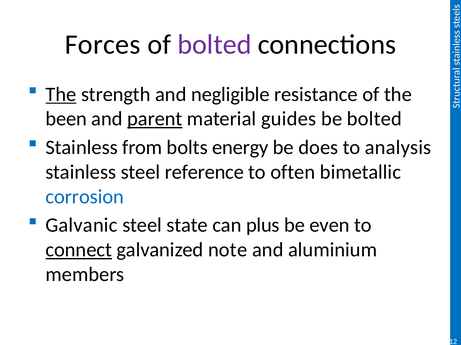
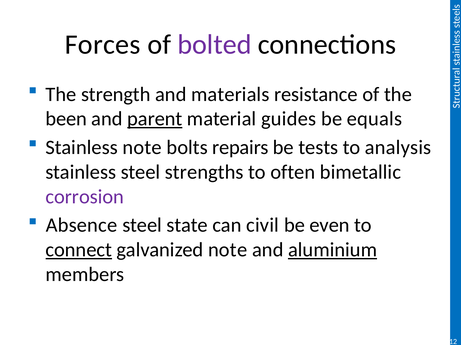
The at (61, 95) underline: present -> none
negligible: negligible -> materials
be bolted: bolted -> equals
Stainless from: from -> note
energy: energy -> repairs
does: does -> tests
reference: reference -> strengths
corrosion colour: blue -> purple
Galvanic: Galvanic -> Absence
plus: plus -> civil
aluminium underline: none -> present
